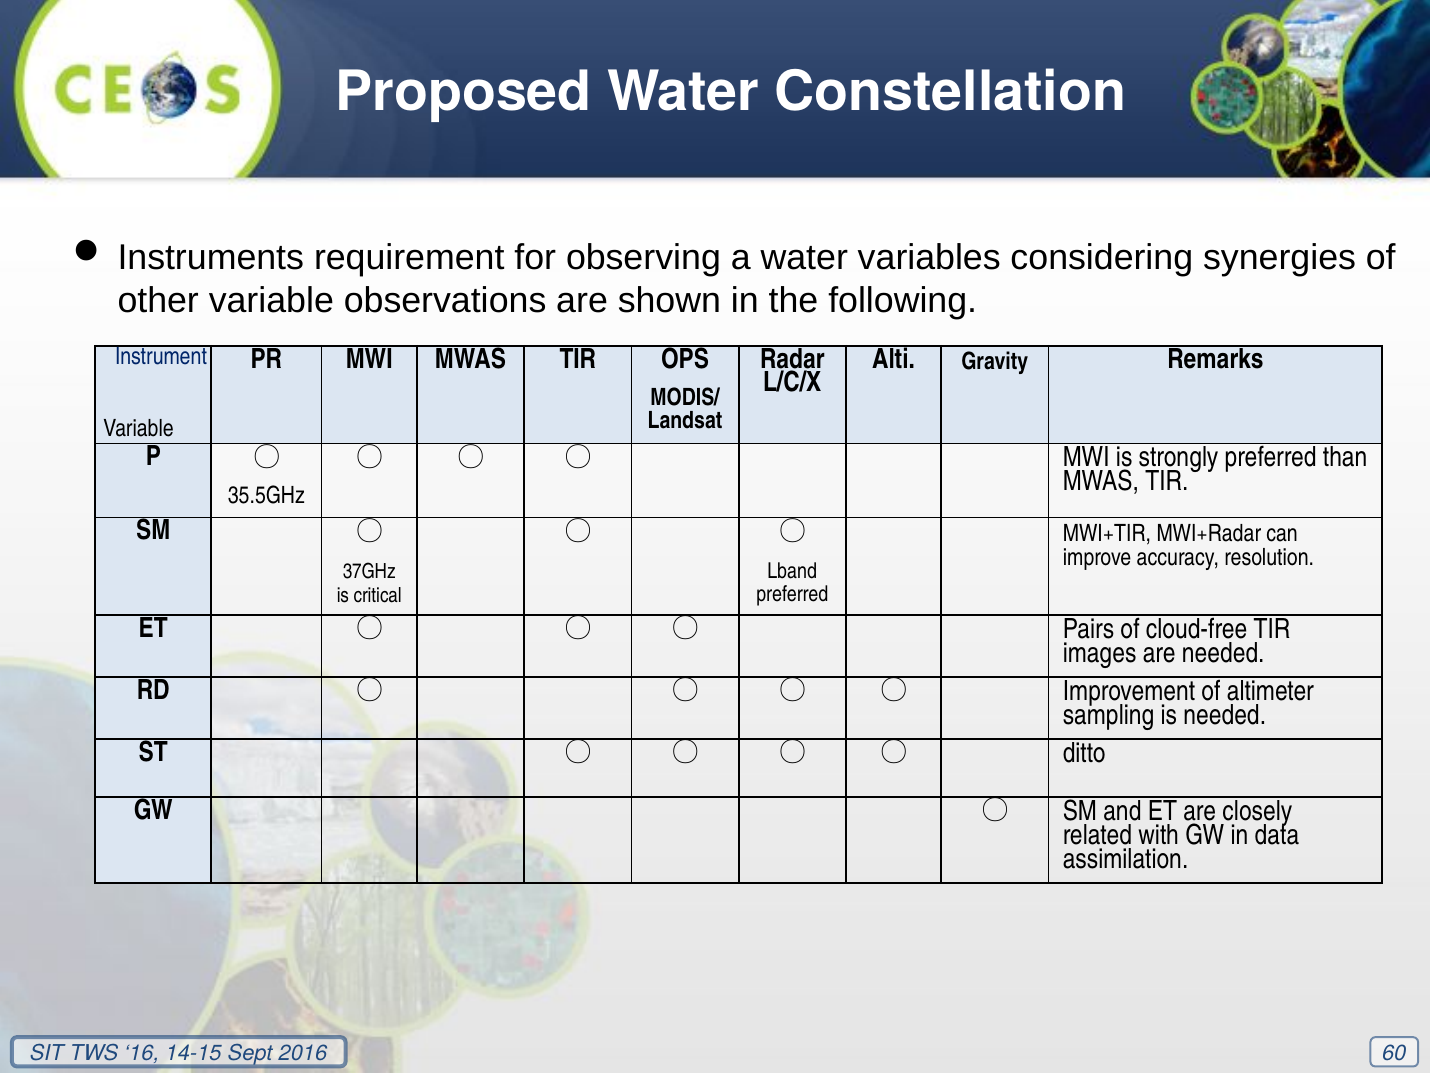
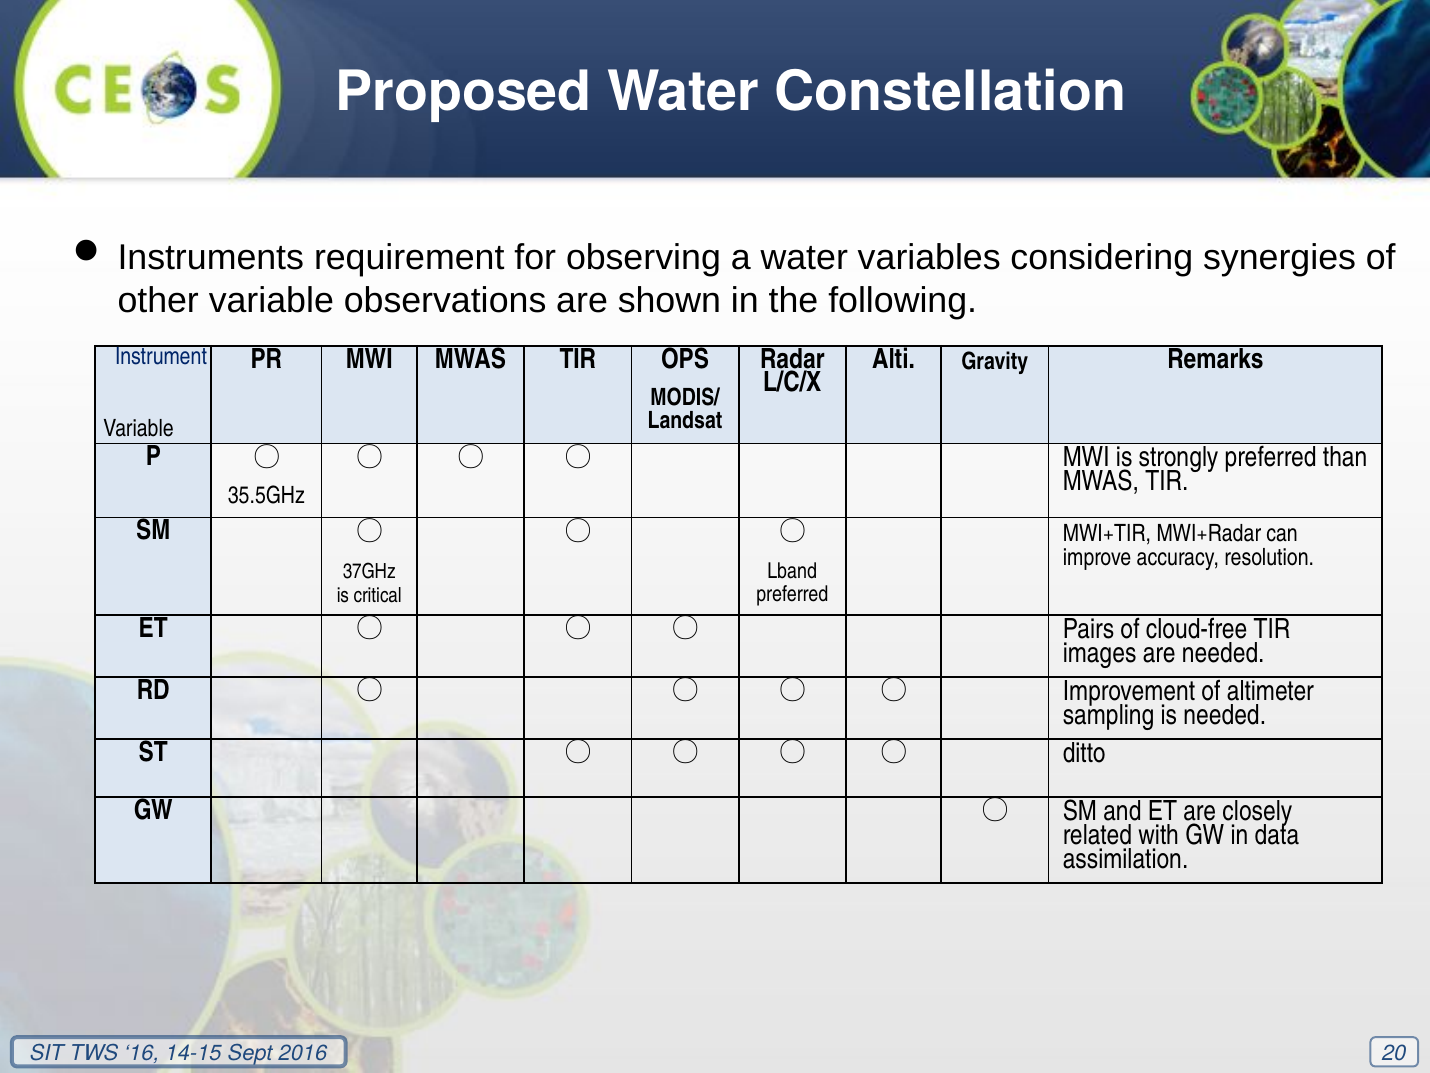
60: 60 -> 20
